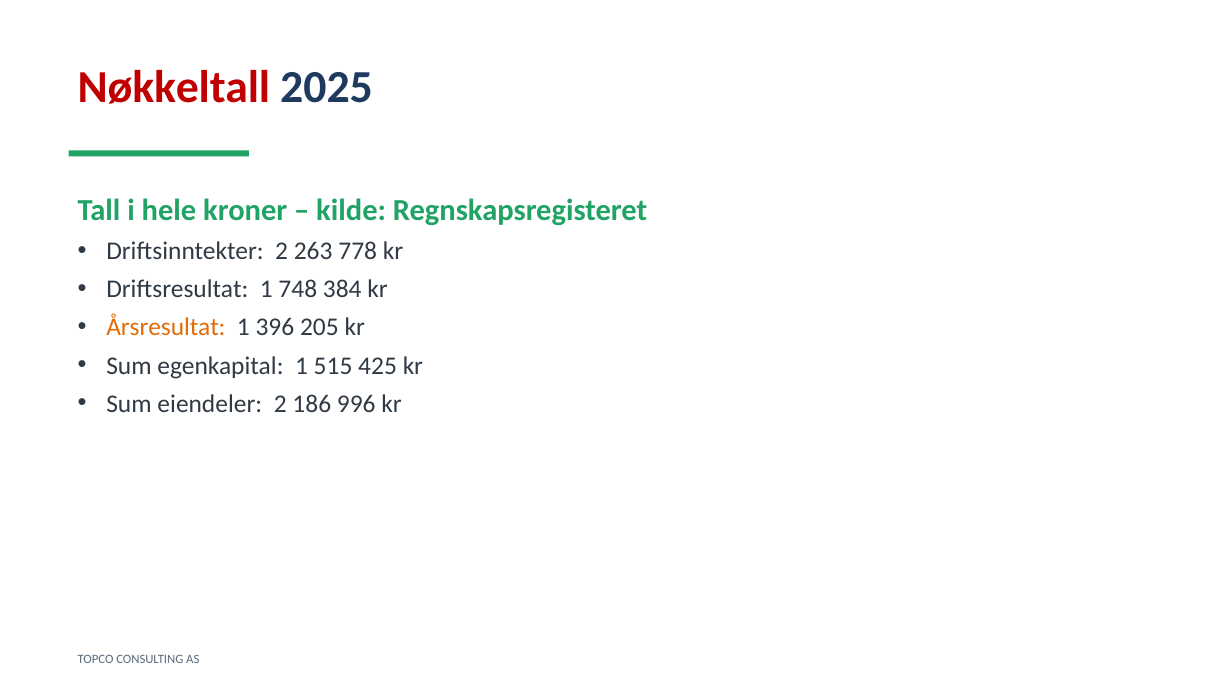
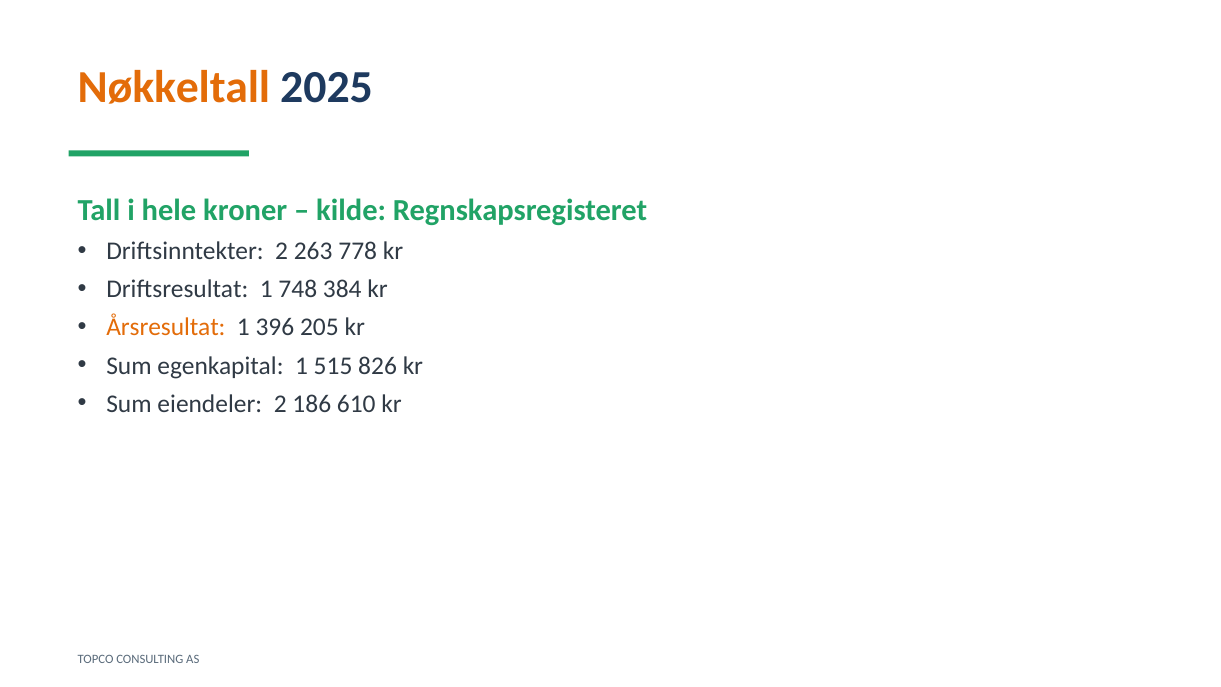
Nøkkeltall colour: red -> orange
425: 425 -> 826
996: 996 -> 610
